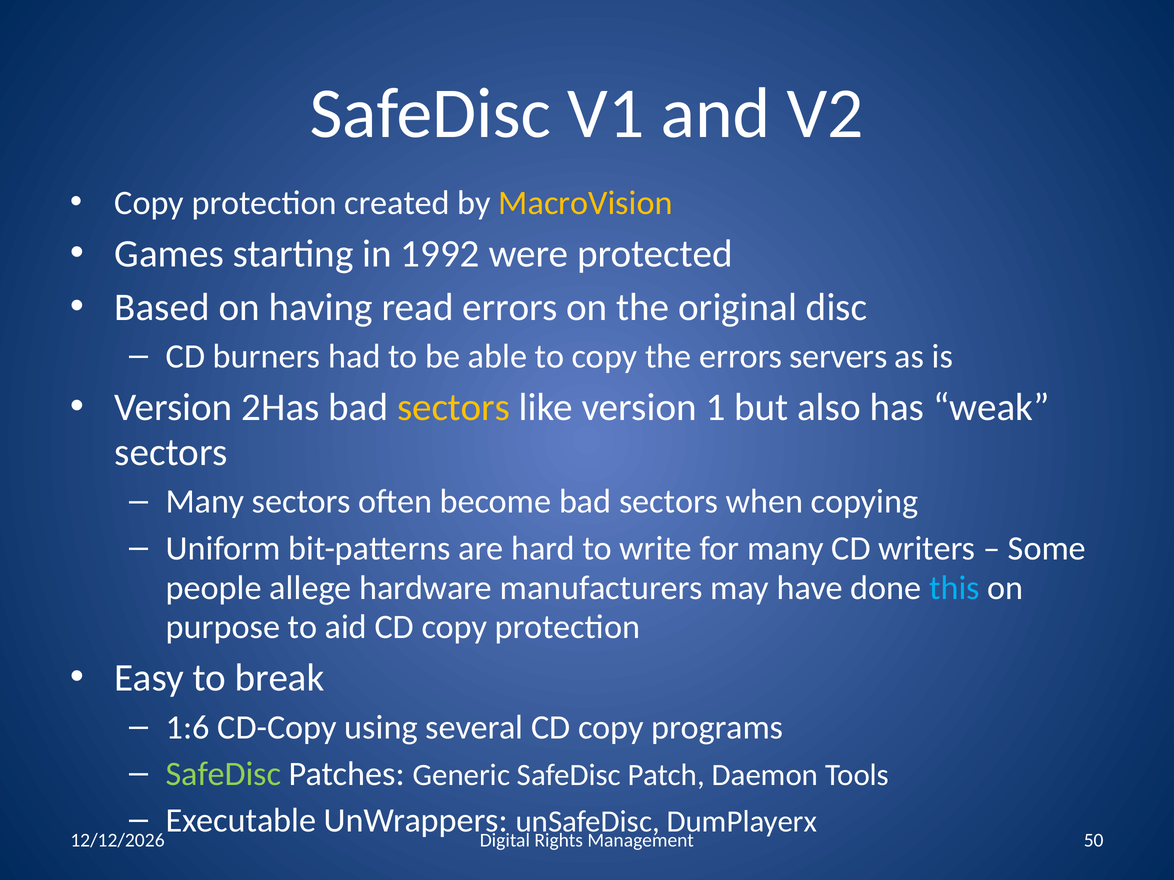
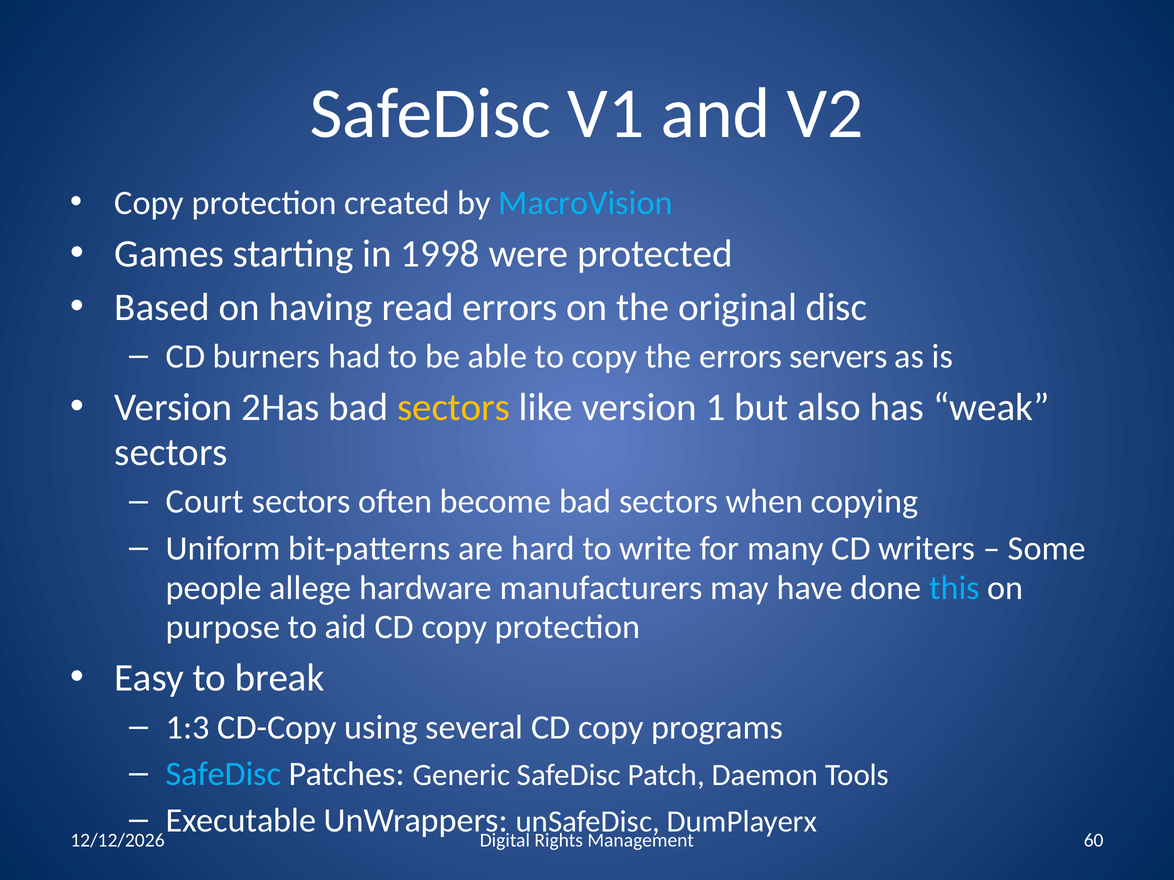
MacroVision colour: yellow -> light blue
1992: 1992 -> 1998
Many at (205, 502): Many -> Court
1:6: 1:6 -> 1:3
SafeDisc at (224, 774) colour: light green -> light blue
50: 50 -> 60
